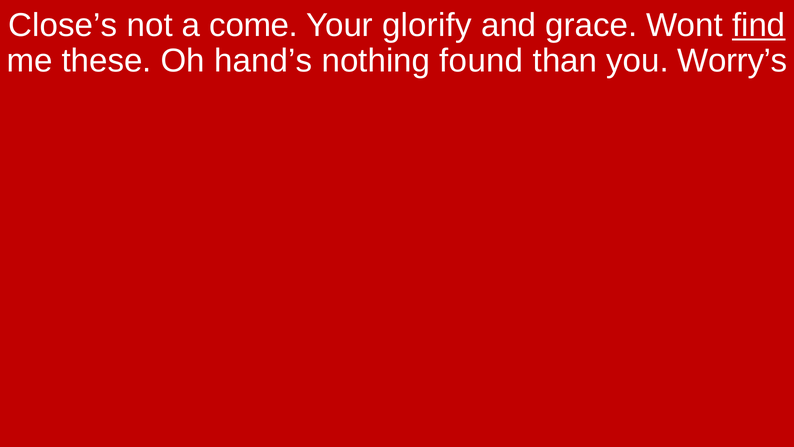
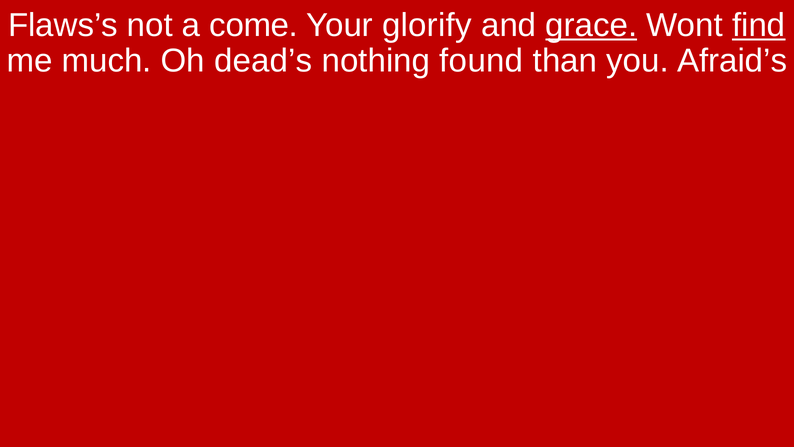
Close’s: Close’s -> Flaws’s
grace underline: none -> present
these: these -> much
hand’s: hand’s -> dead’s
Worry’s: Worry’s -> Afraid’s
